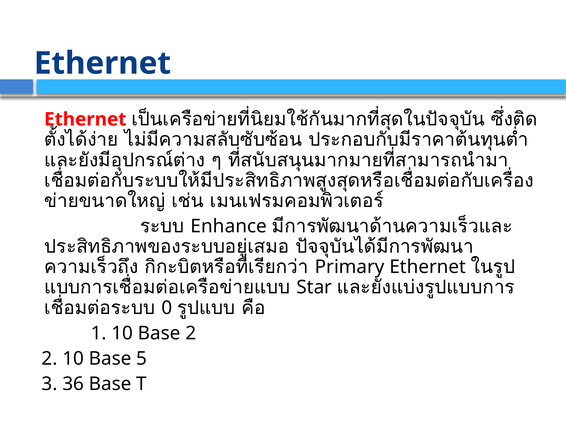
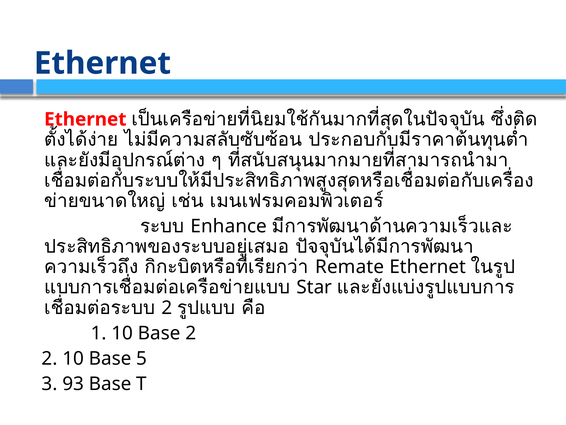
Primary: Primary -> Remate
0 at (167, 307): 0 -> 2
36: 36 -> 93
